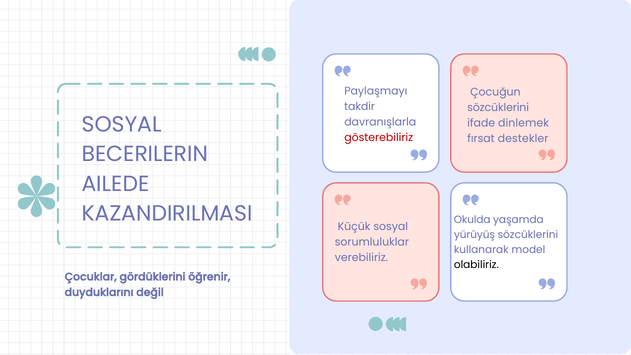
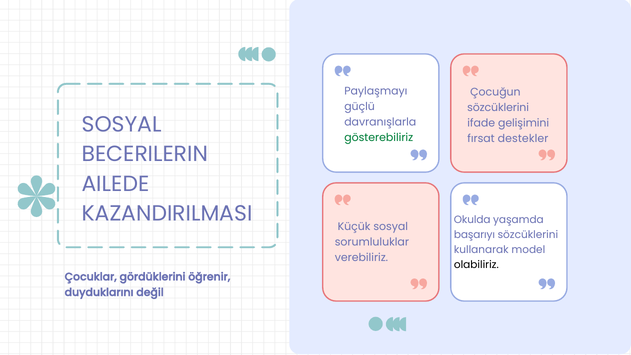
takdir: takdir -> güçlü
dinlemek: dinlemek -> gelişimini
gösterebiliriz colour: red -> green
yürüyüş: yürüyüş -> başarıyı
